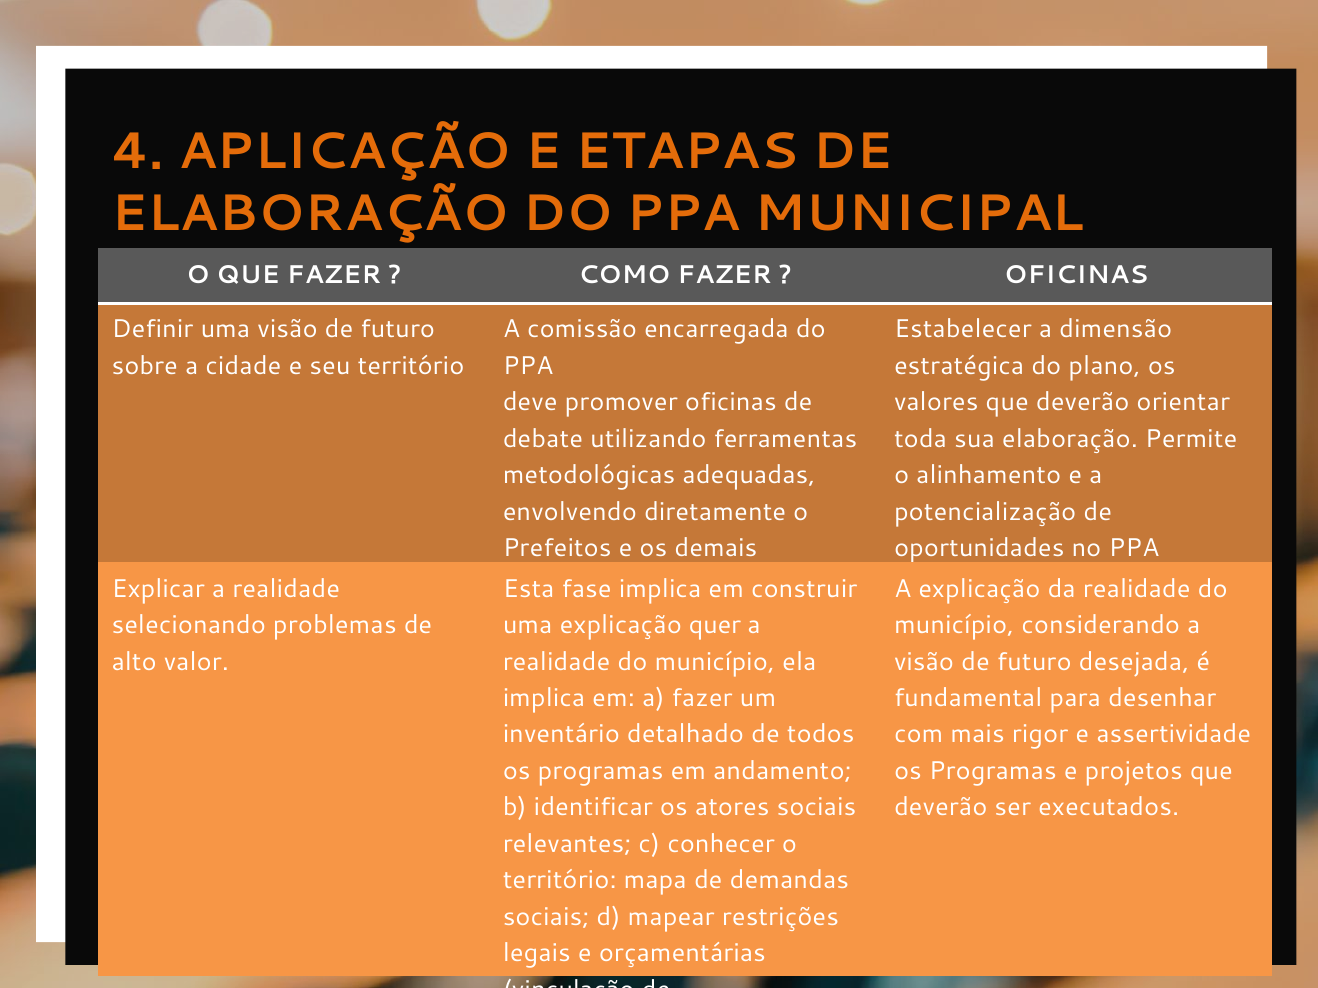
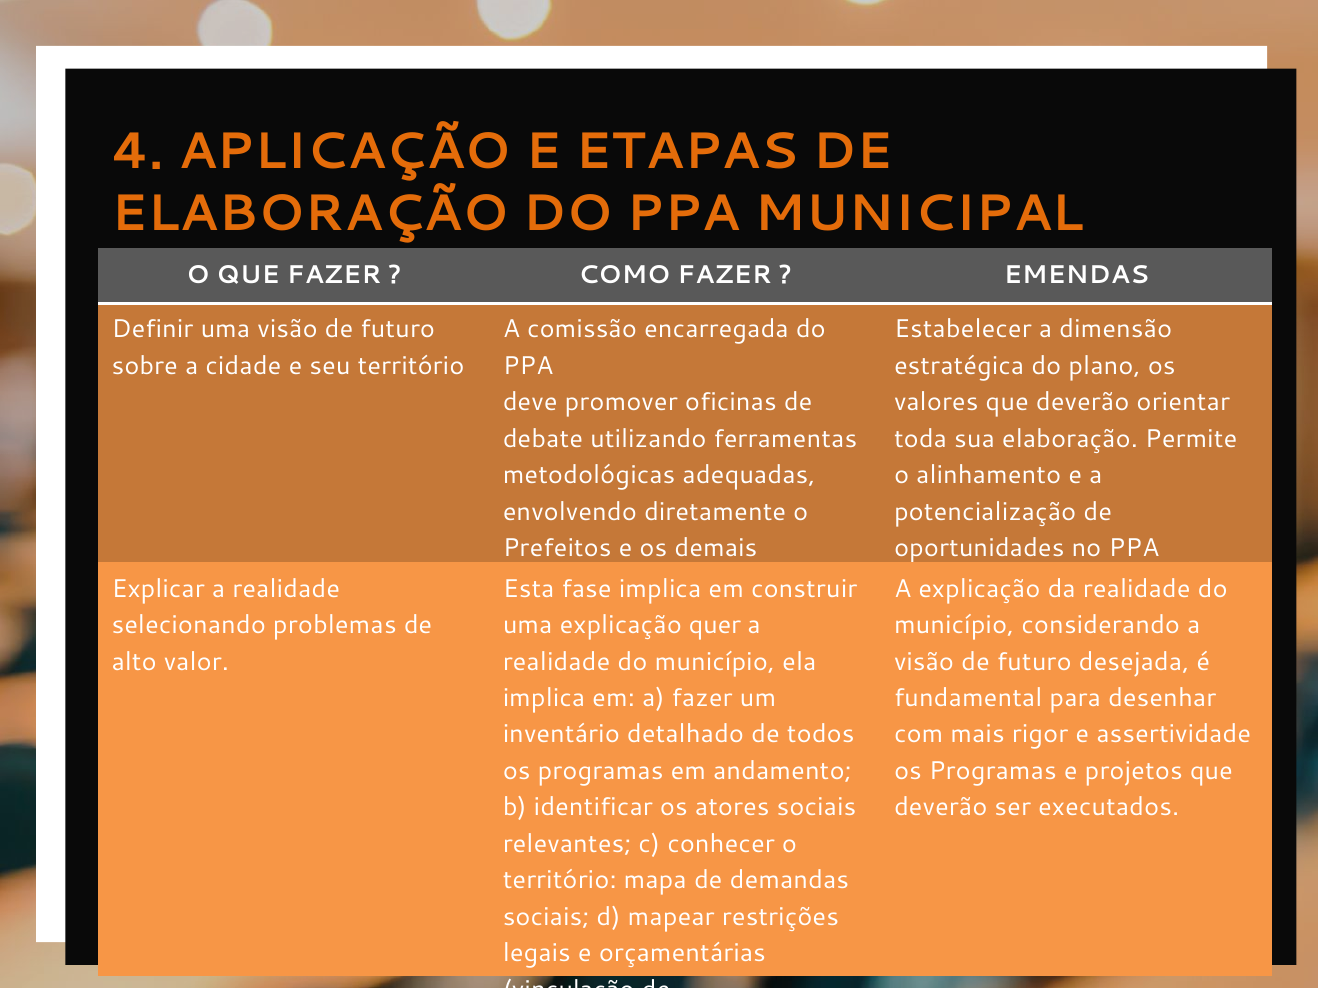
OFICINAS at (1076, 275): OFICINAS -> EMENDAS
